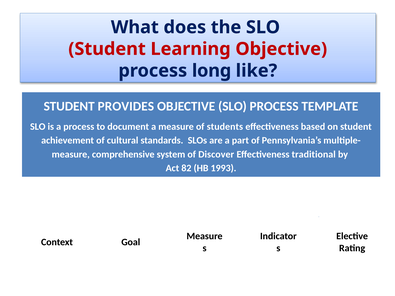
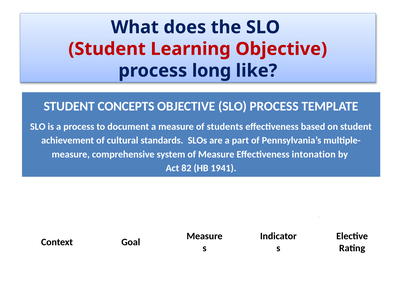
PROVIDES: PROVIDES -> CONCEPTS
of Discover: Discover -> Measure
traditional: traditional -> intonation
1993: 1993 -> 1941
